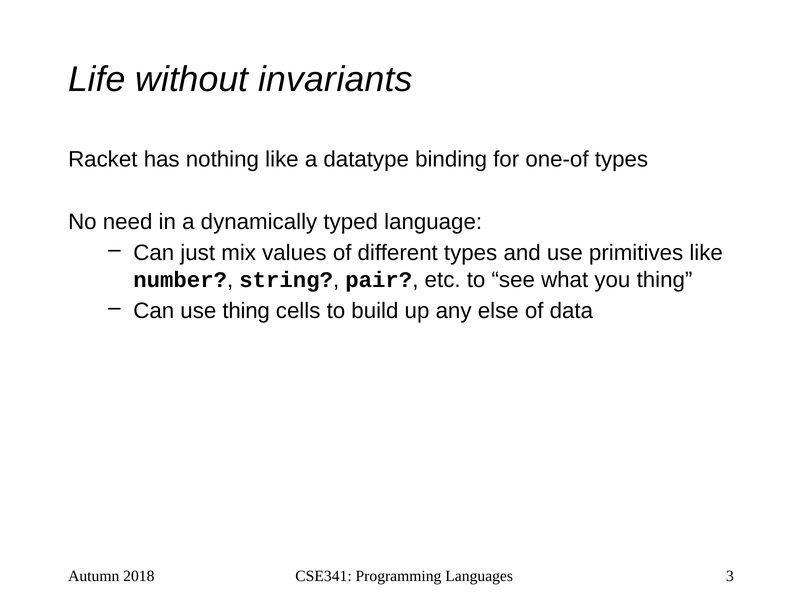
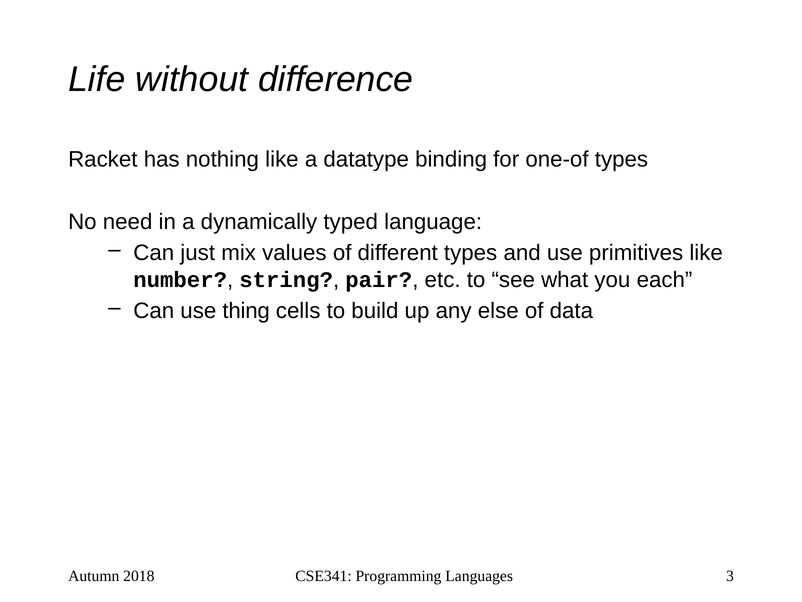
invariants: invariants -> difference
you thing: thing -> each
